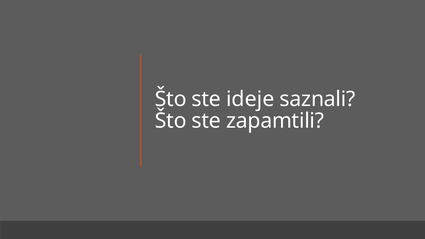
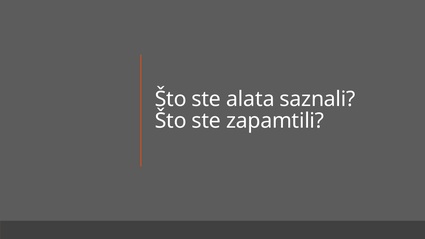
ideje: ideje -> alata
